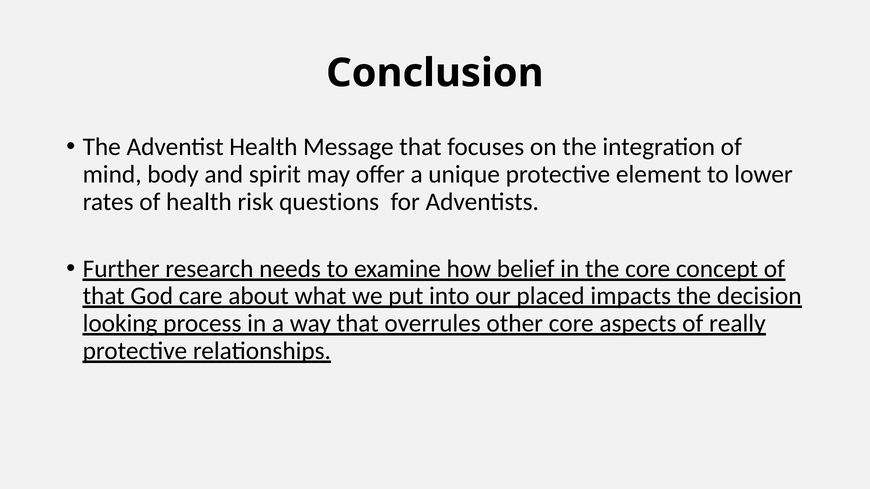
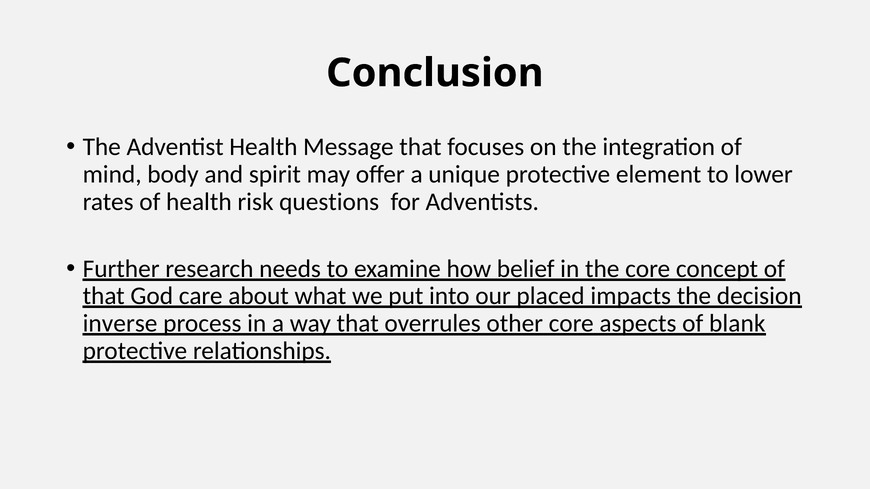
looking: looking -> inverse
really: really -> blank
